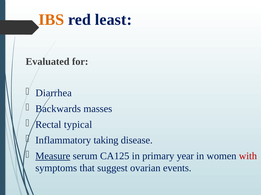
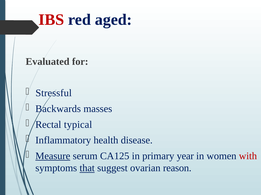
IBS colour: orange -> red
least: least -> aged
Diarrhea: Diarrhea -> Stressful
taking: taking -> health
that underline: none -> present
events: events -> reason
